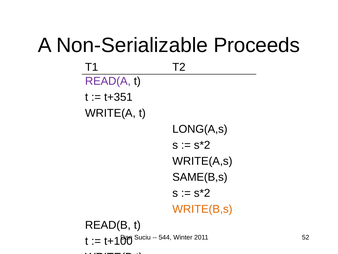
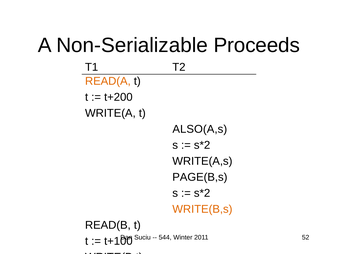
READ(A colour: purple -> orange
t+351: t+351 -> t+200
LONG(A,s: LONG(A,s -> ALSO(A,s
SAME(B,s: SAME(B,s -> PAGE(B,s
